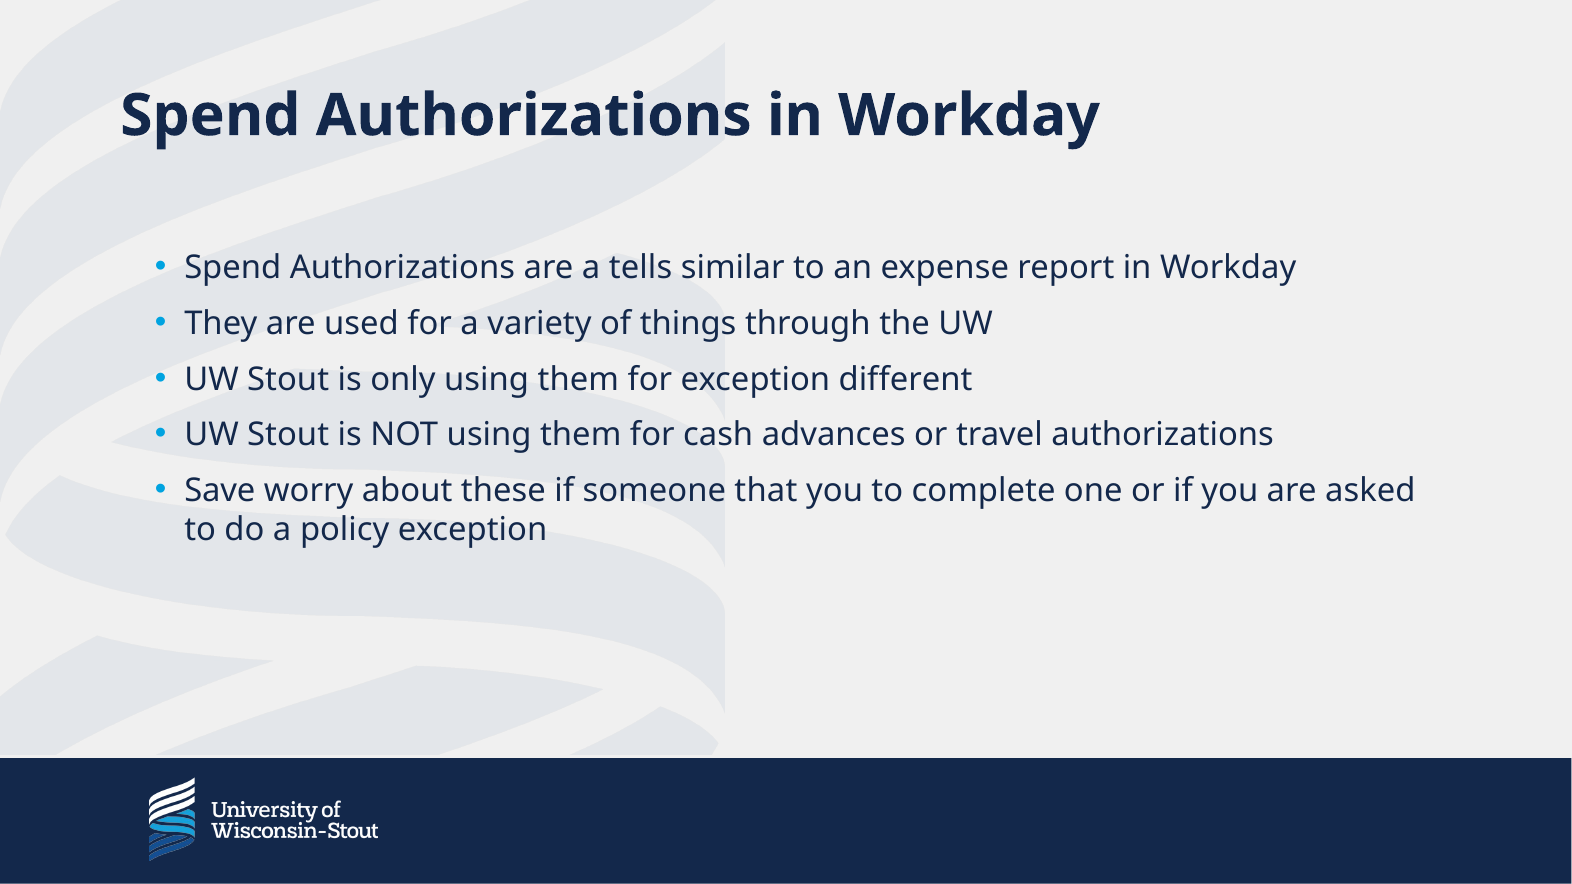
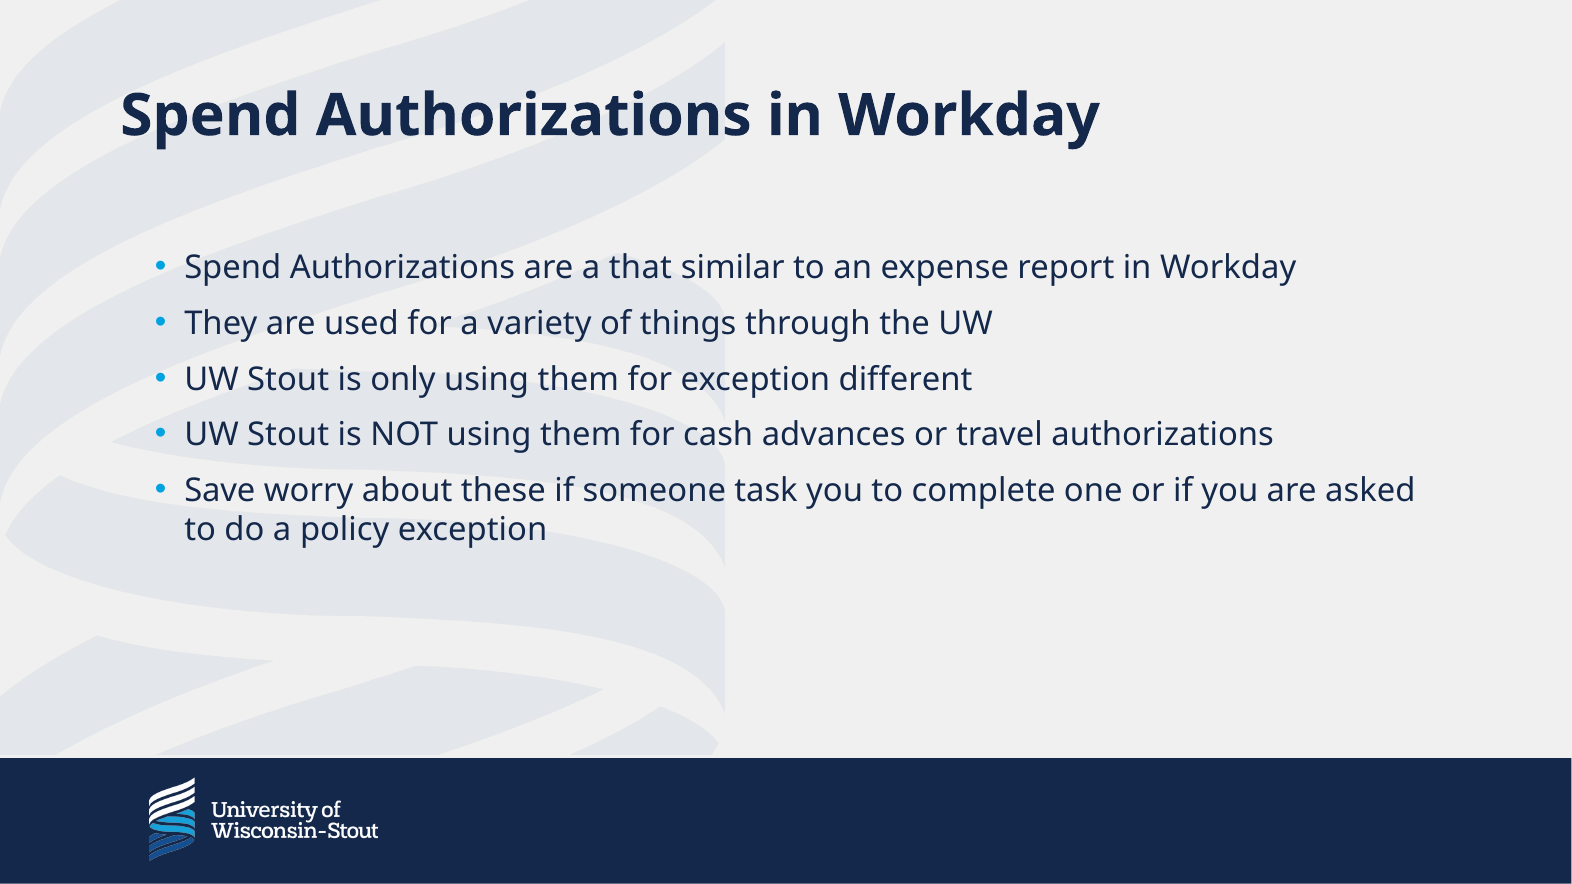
tells: tells -> that
that: that -> task
